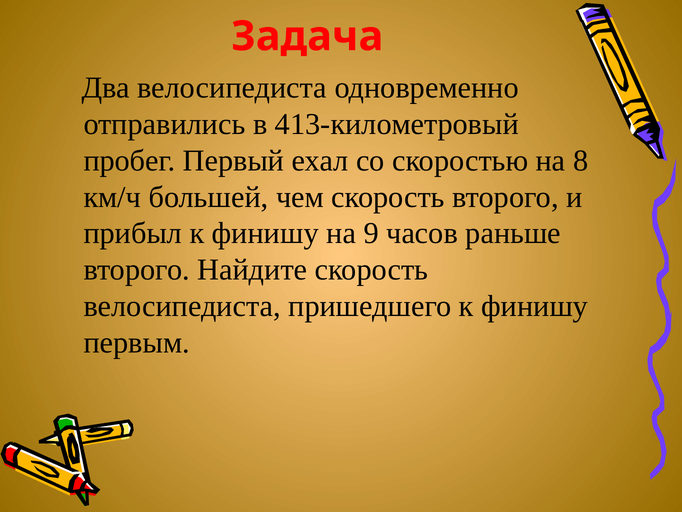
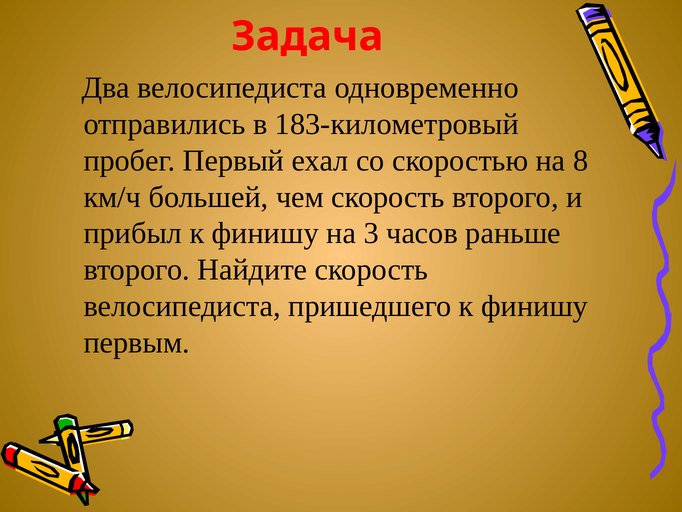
413-километровый: 413-километровый -> 183-километровый
9: 9 -> 3
